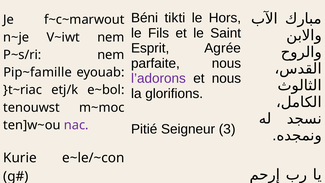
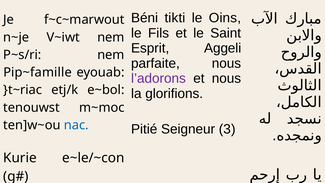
Hors: Hors -> Oins
Agrée: Agrée -> Aggeli
nac colour: purple -> blue
